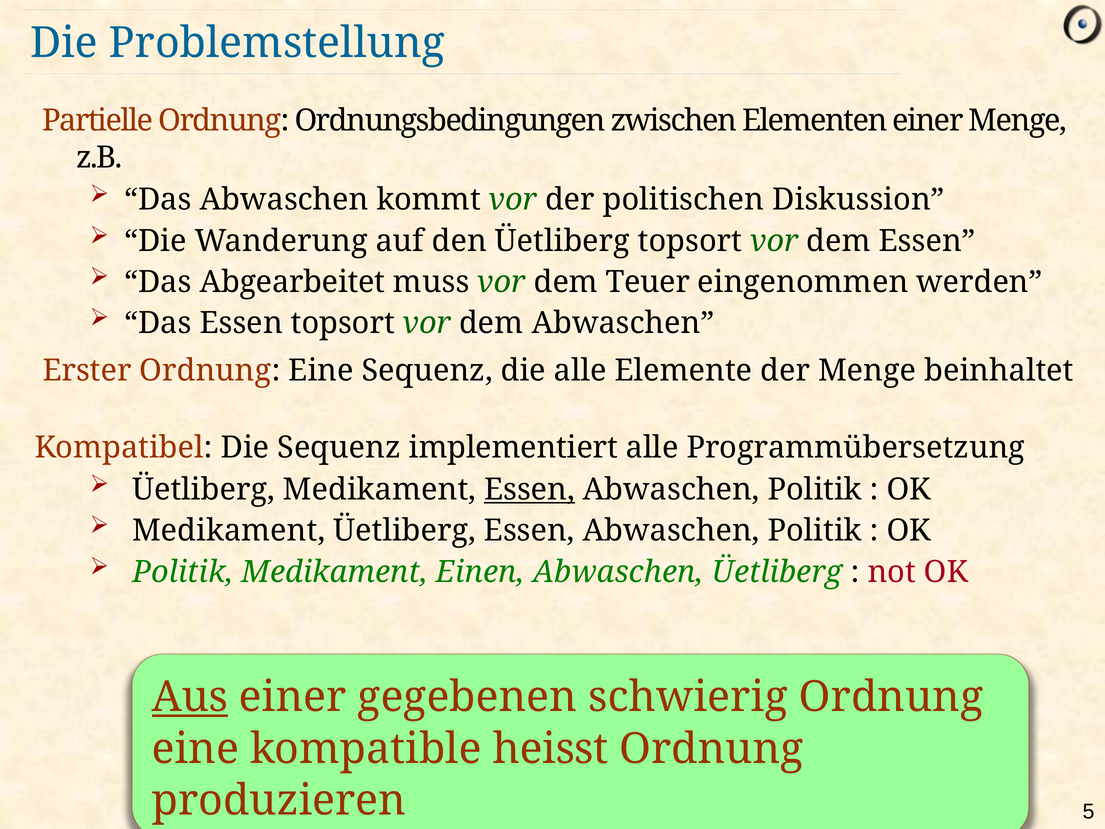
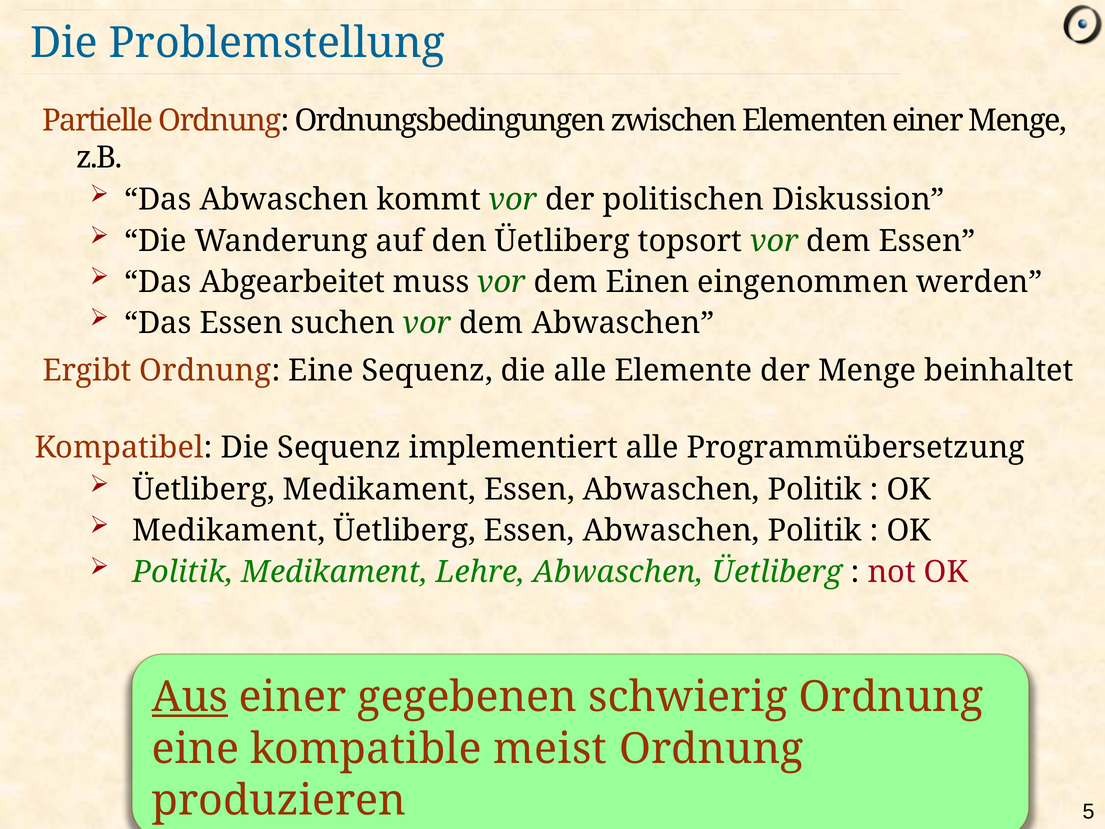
Teuer: Teuer -> Einen
Essen topsort: topsort -> suchen
Erster: Erster -> Ergibt
Essen at (529, 489) underline: present -> none
Einen: Einen -> Lehre
heisst: heisst -> meist
